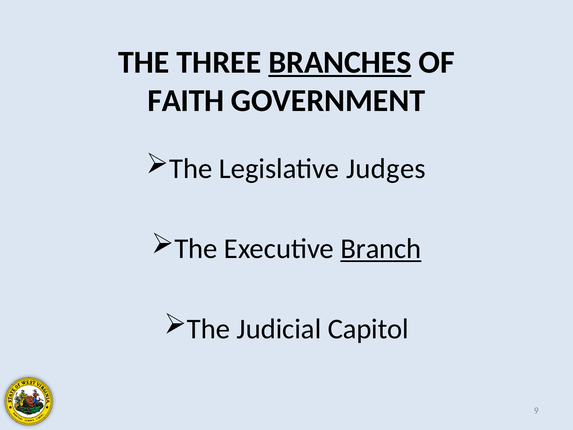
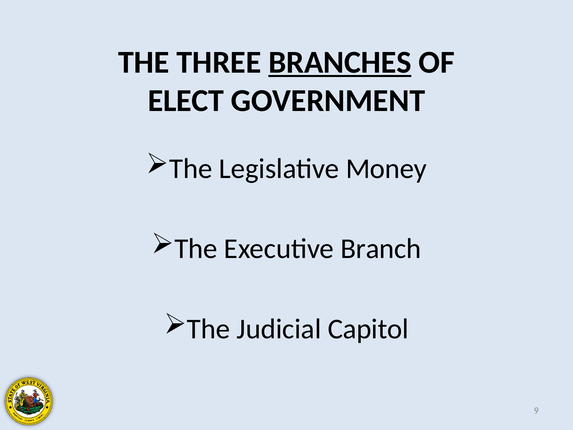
FAITH: FAITH -> ELECT
Judges: Judges -> Money
Branch underline: present -> none
